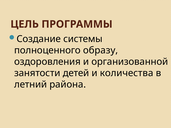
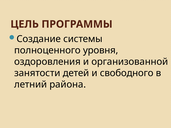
образу: образу -> уровня
количества: количества -> свободного
